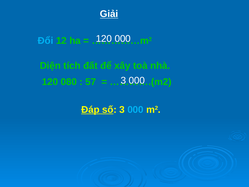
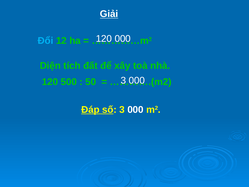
080: 080 -> 500
57: 57 -> 50
000 at (135, 110) colour: light blue -> white
